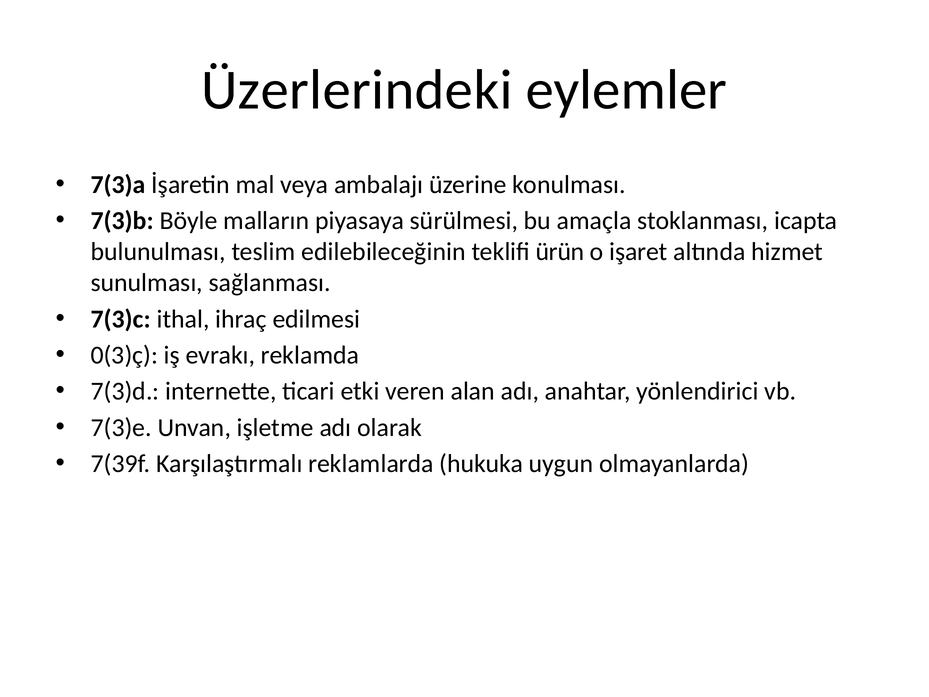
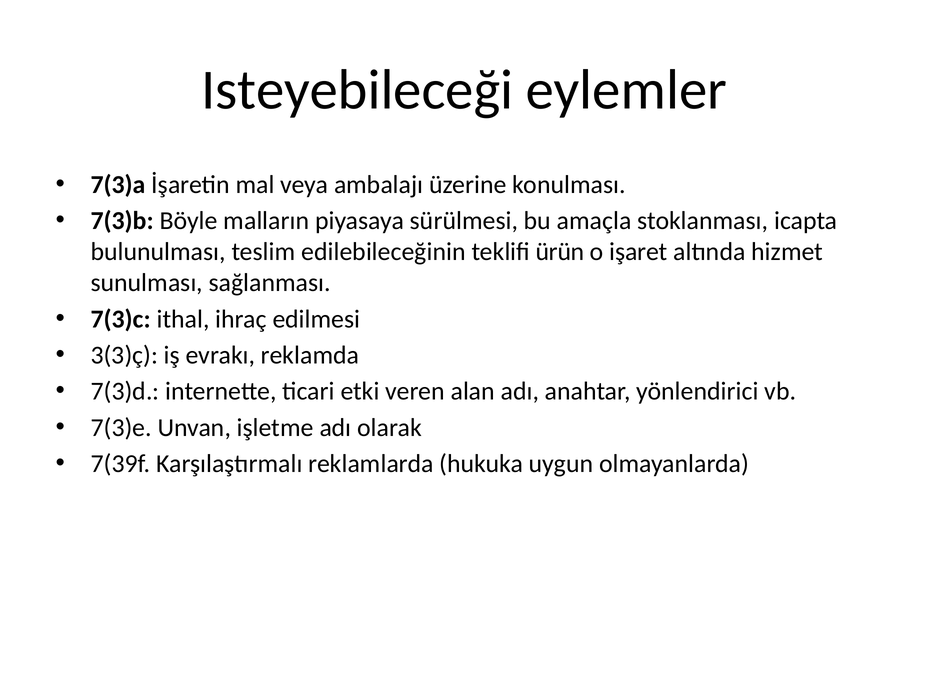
Üzerlerindeki: Üzerlerindeki -> Isteyebileceği
0(3)ç: 0(3)ç -> 3(3)ç
